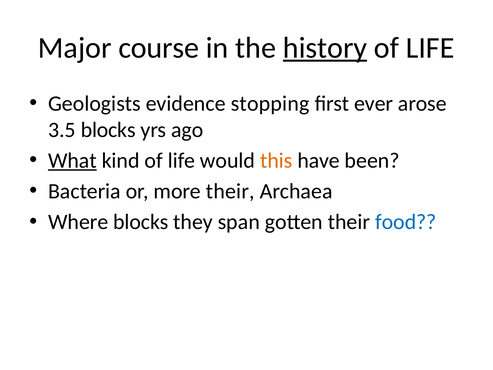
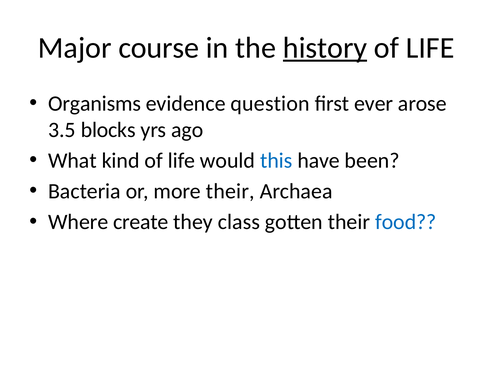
Geologists: Geologists -> Organisms
stopping: stopping -> question
What underline: present -> none
this colour: orange -> blue
Where blocks: blocks -> create
span: span -> class
